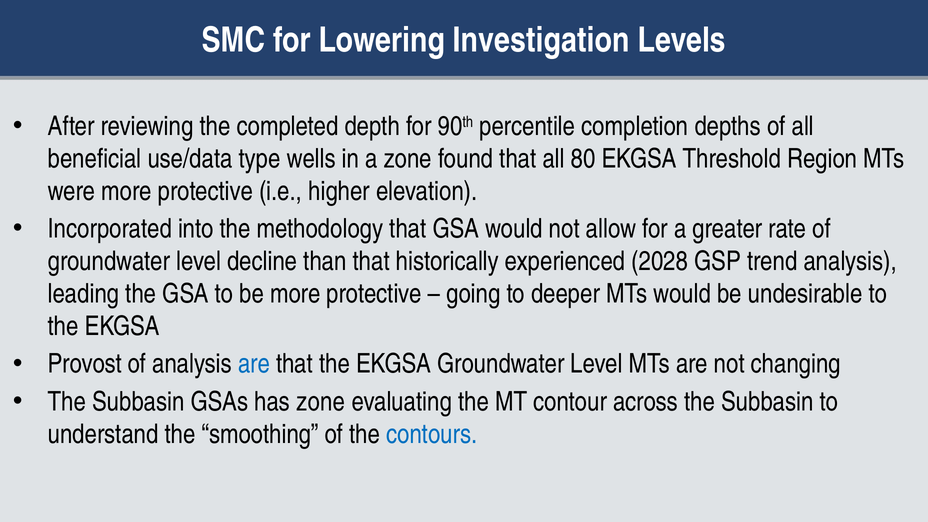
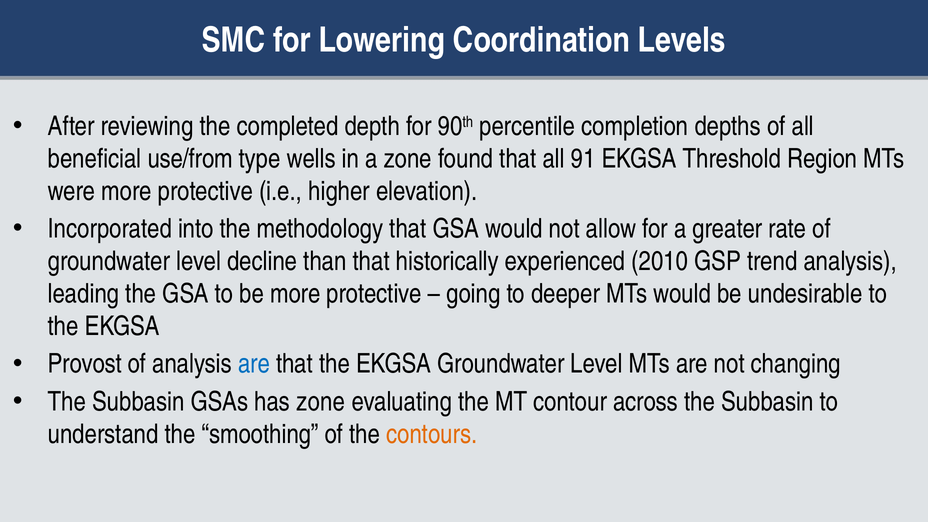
Investigation: Investigation -> Coordination
use/data: use/data -> use/from
80: 80 -> 91
2028: 2028 -> 2010
contours colour: blue -> orange
